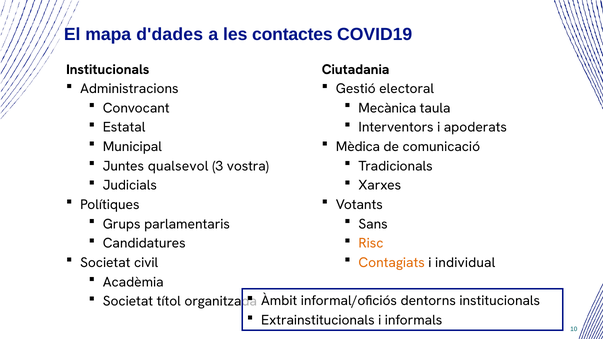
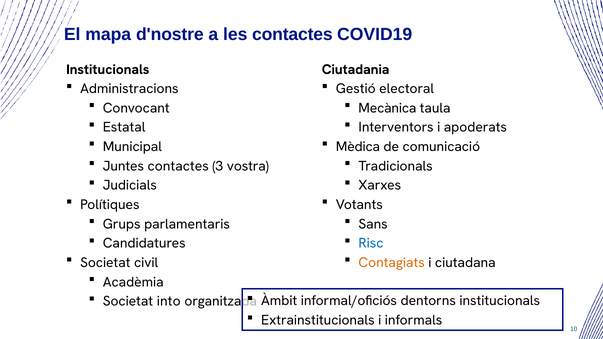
d'dades: d'dades -> d'nostre
Juntes qualsevol: qualsevol -> contactes
Risc colour: orange -> blue
individual: individual -> ciutadana
títol: títol -> into
